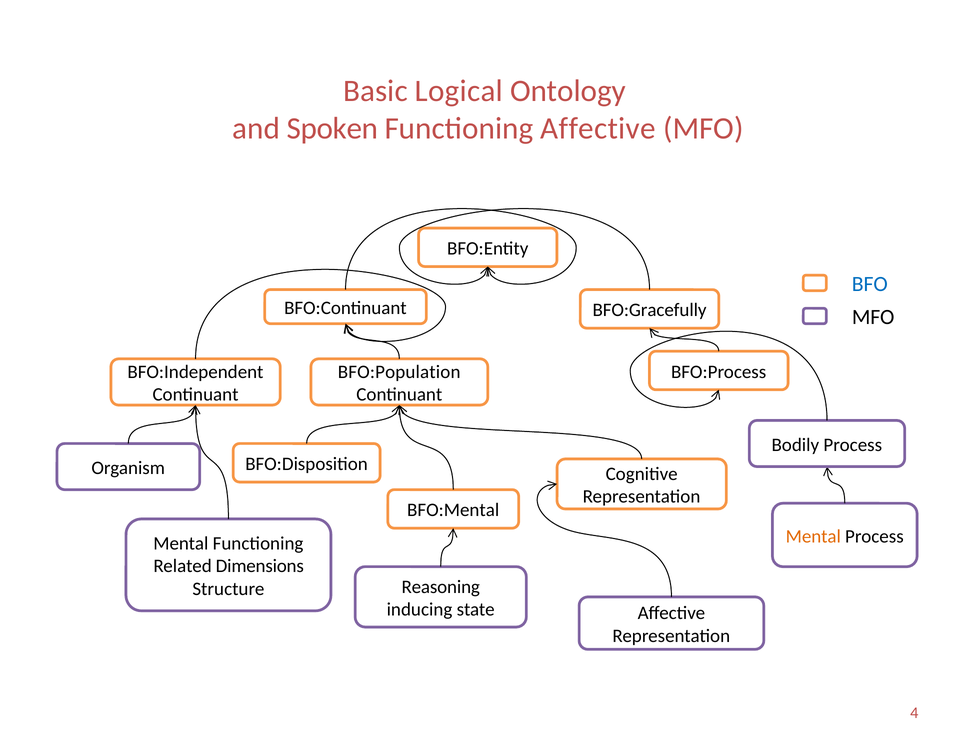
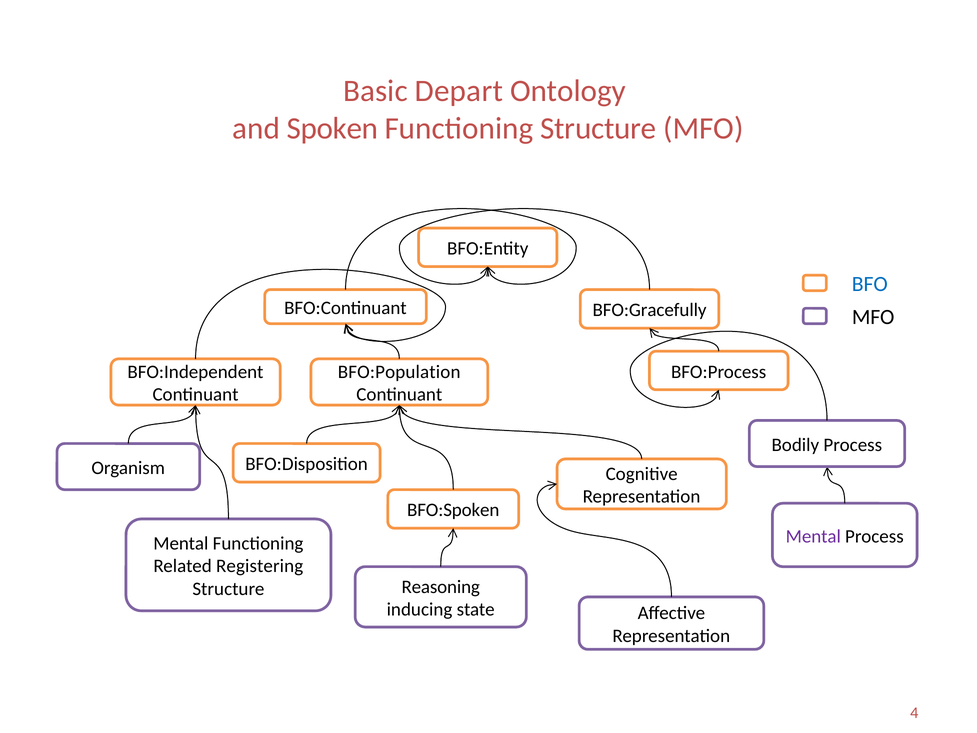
Logical: Logical -> Depart
Functioning Affective: Affective -> Structure
BFO:Mental: BFO:Mental -> BFO:Spoken
Mental at (813, 536) colour: orange -> purple
Dimensions: Dimensions -> Registering
